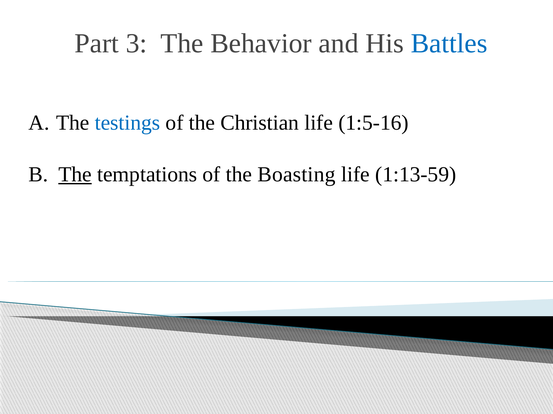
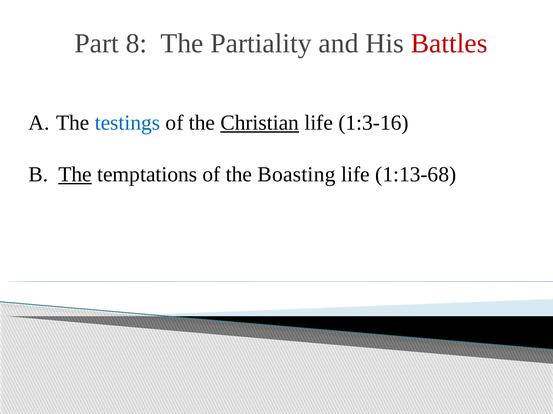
3: 3 -> 8
Behavior: Behavior -> Partiality
Battles colour: blue -> red
Christian underline: none -> present
1:5-16: 1:5-16 -> 1:3-16
1:13-59: 1:13-59 -> 1:13-68
